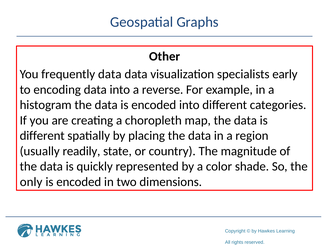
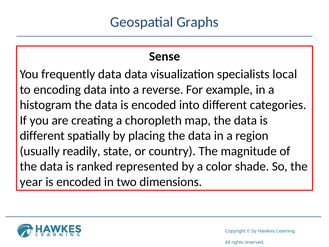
Other: Other -> Sense
early: early -> local
quickly: quickly -> ranked
only: only -> year
